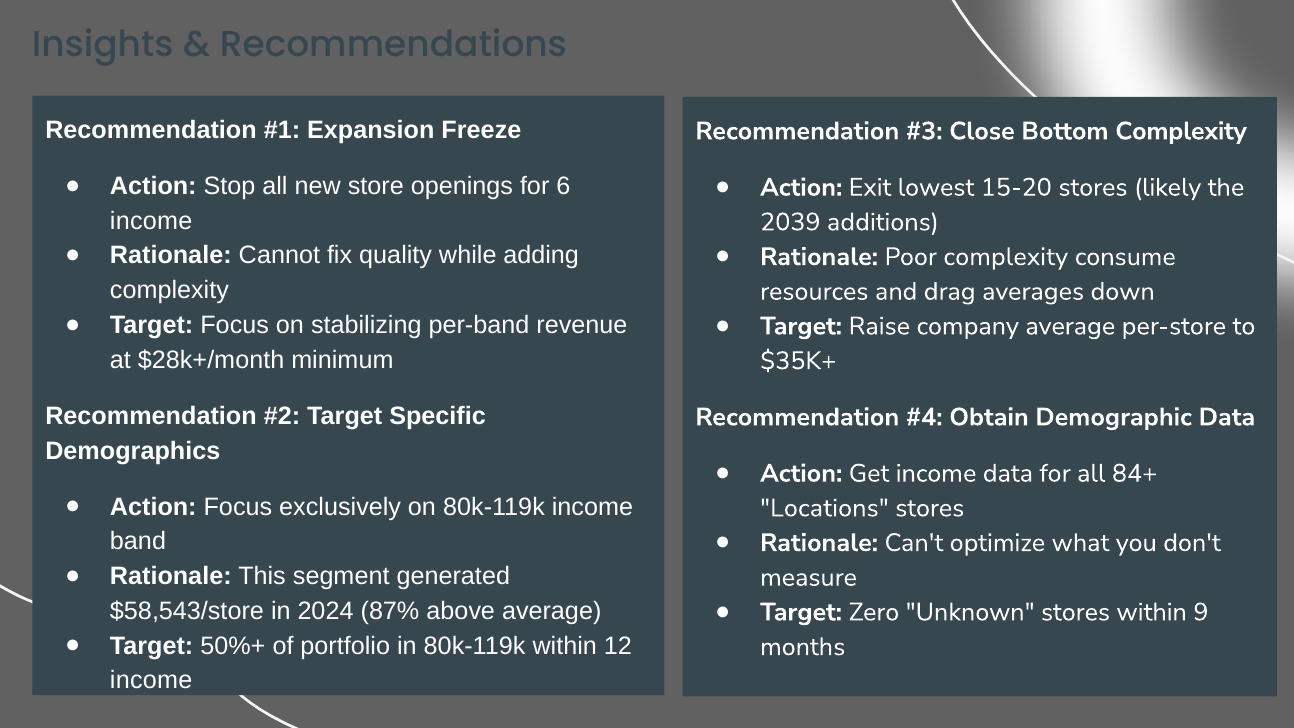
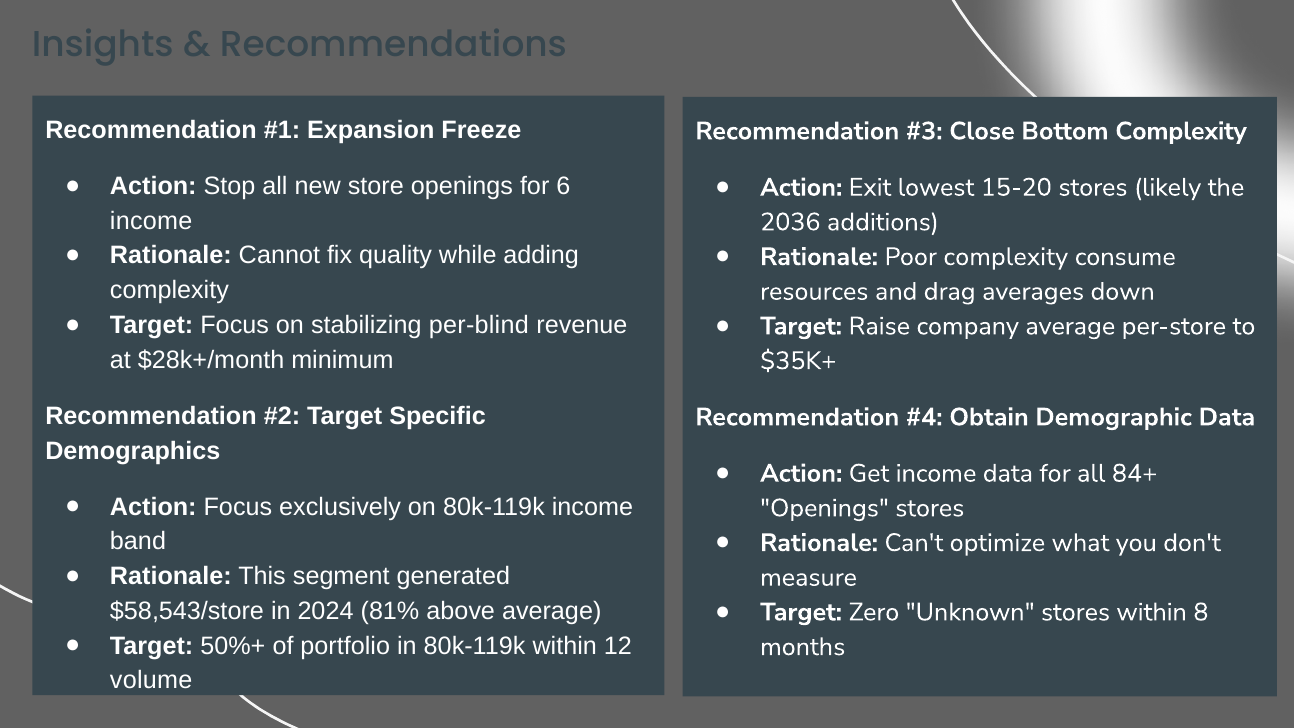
2039: 2039 -> 2036
per-band: per-band -> per-blind
Locations at (824, 508): Locations -> Openings
9: 9 -> 8
87%: 87% -> 81%
income at (151, 680): income -> volume
